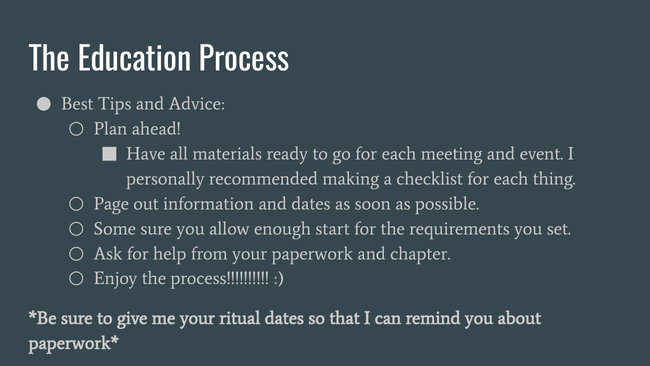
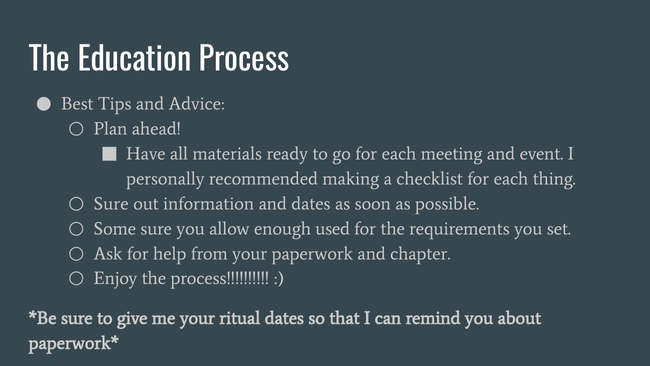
Page at (111, 203): Page -> Sure
start: start -> used
